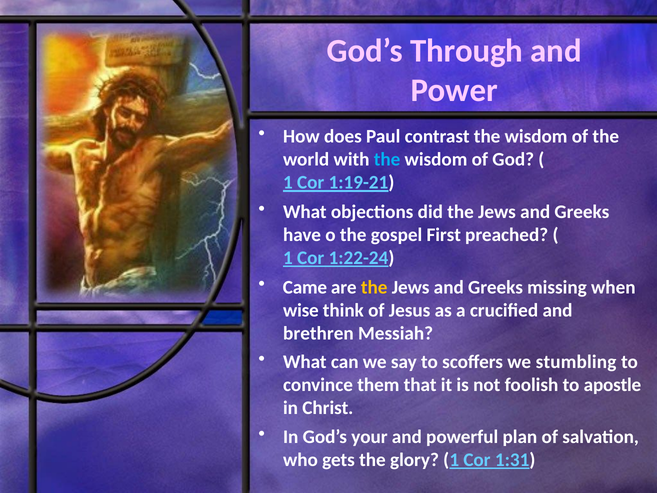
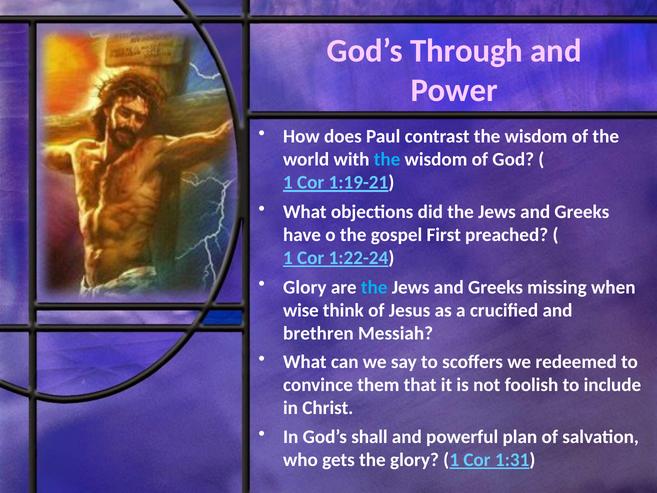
Came at (305, 287): Came -> Glory
the at (374, 287) colour: yellow -> light blue
stumbling: stumbling -> redeemed
apostle: apostle -> include
your: your -> shall
